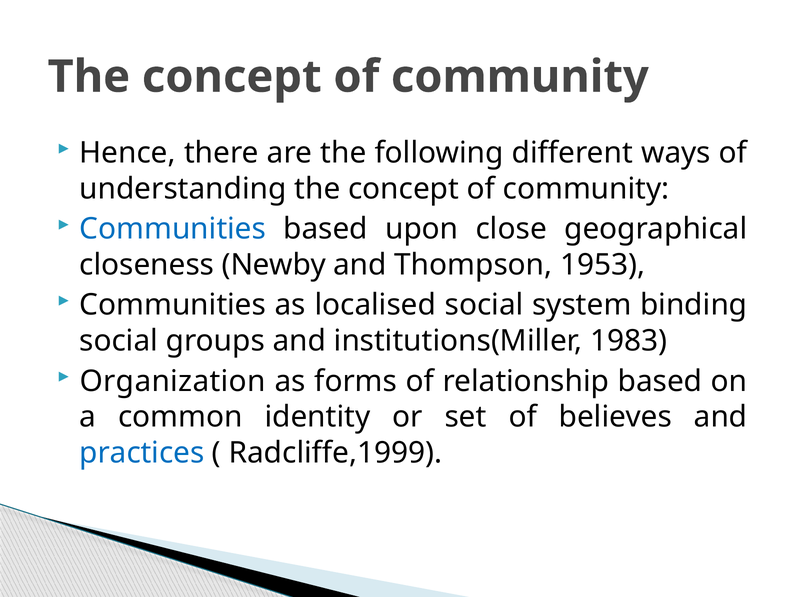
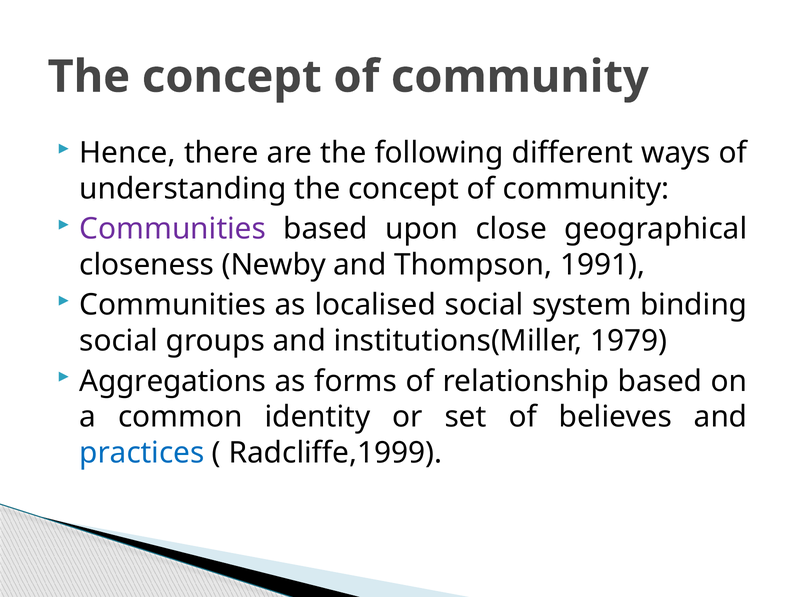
Communities at (173, 229) colour: blue -> purple
1953: 1953 -> 1991
1983: 1983 -> 1979
Organization: Organization -> Aggregations
